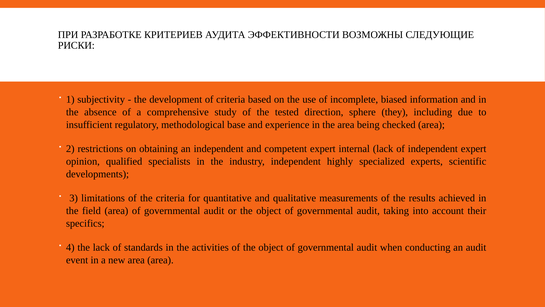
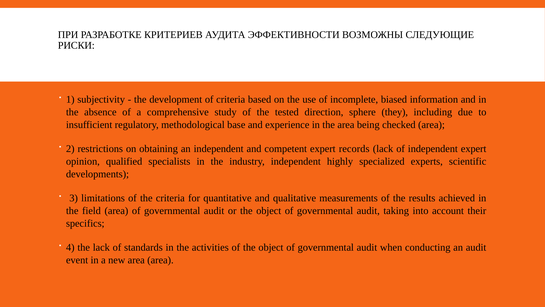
internal: internal -> records
